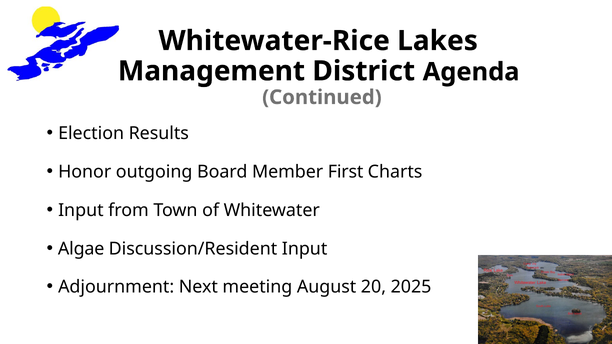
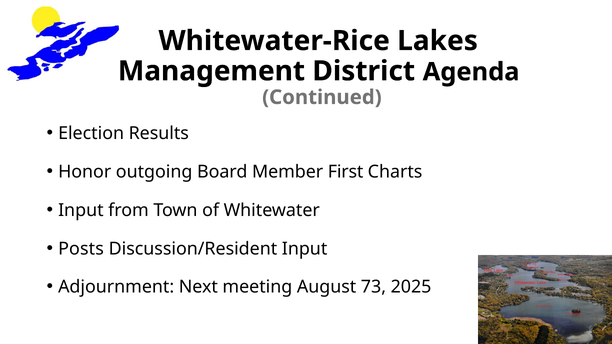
Algae: Algae -> Posts
20: 20 -> 73
